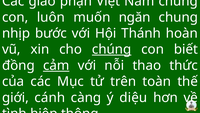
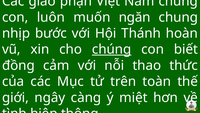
cảm underline: present -> none
cánh: cánh -> ngây
diệu: diệu -> miệt
